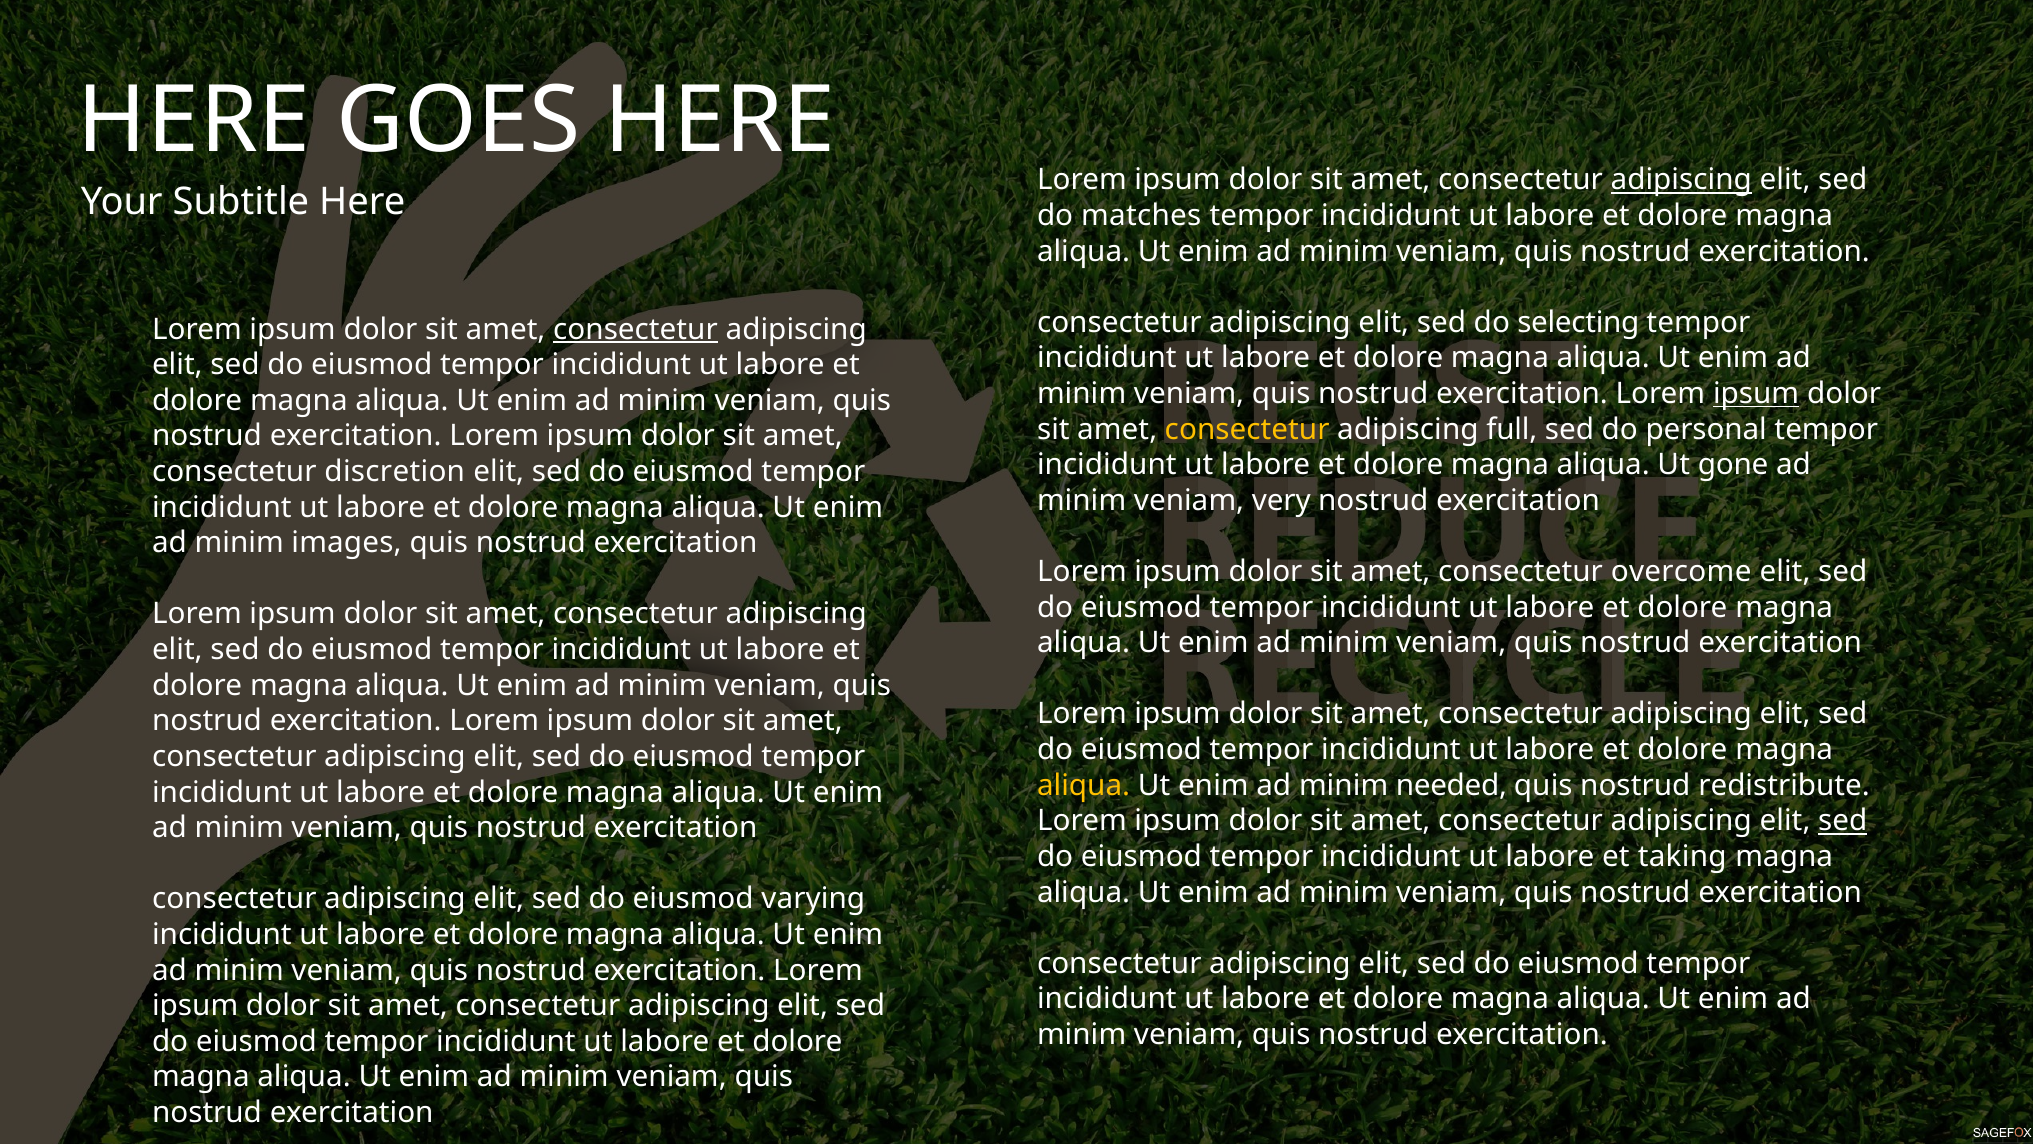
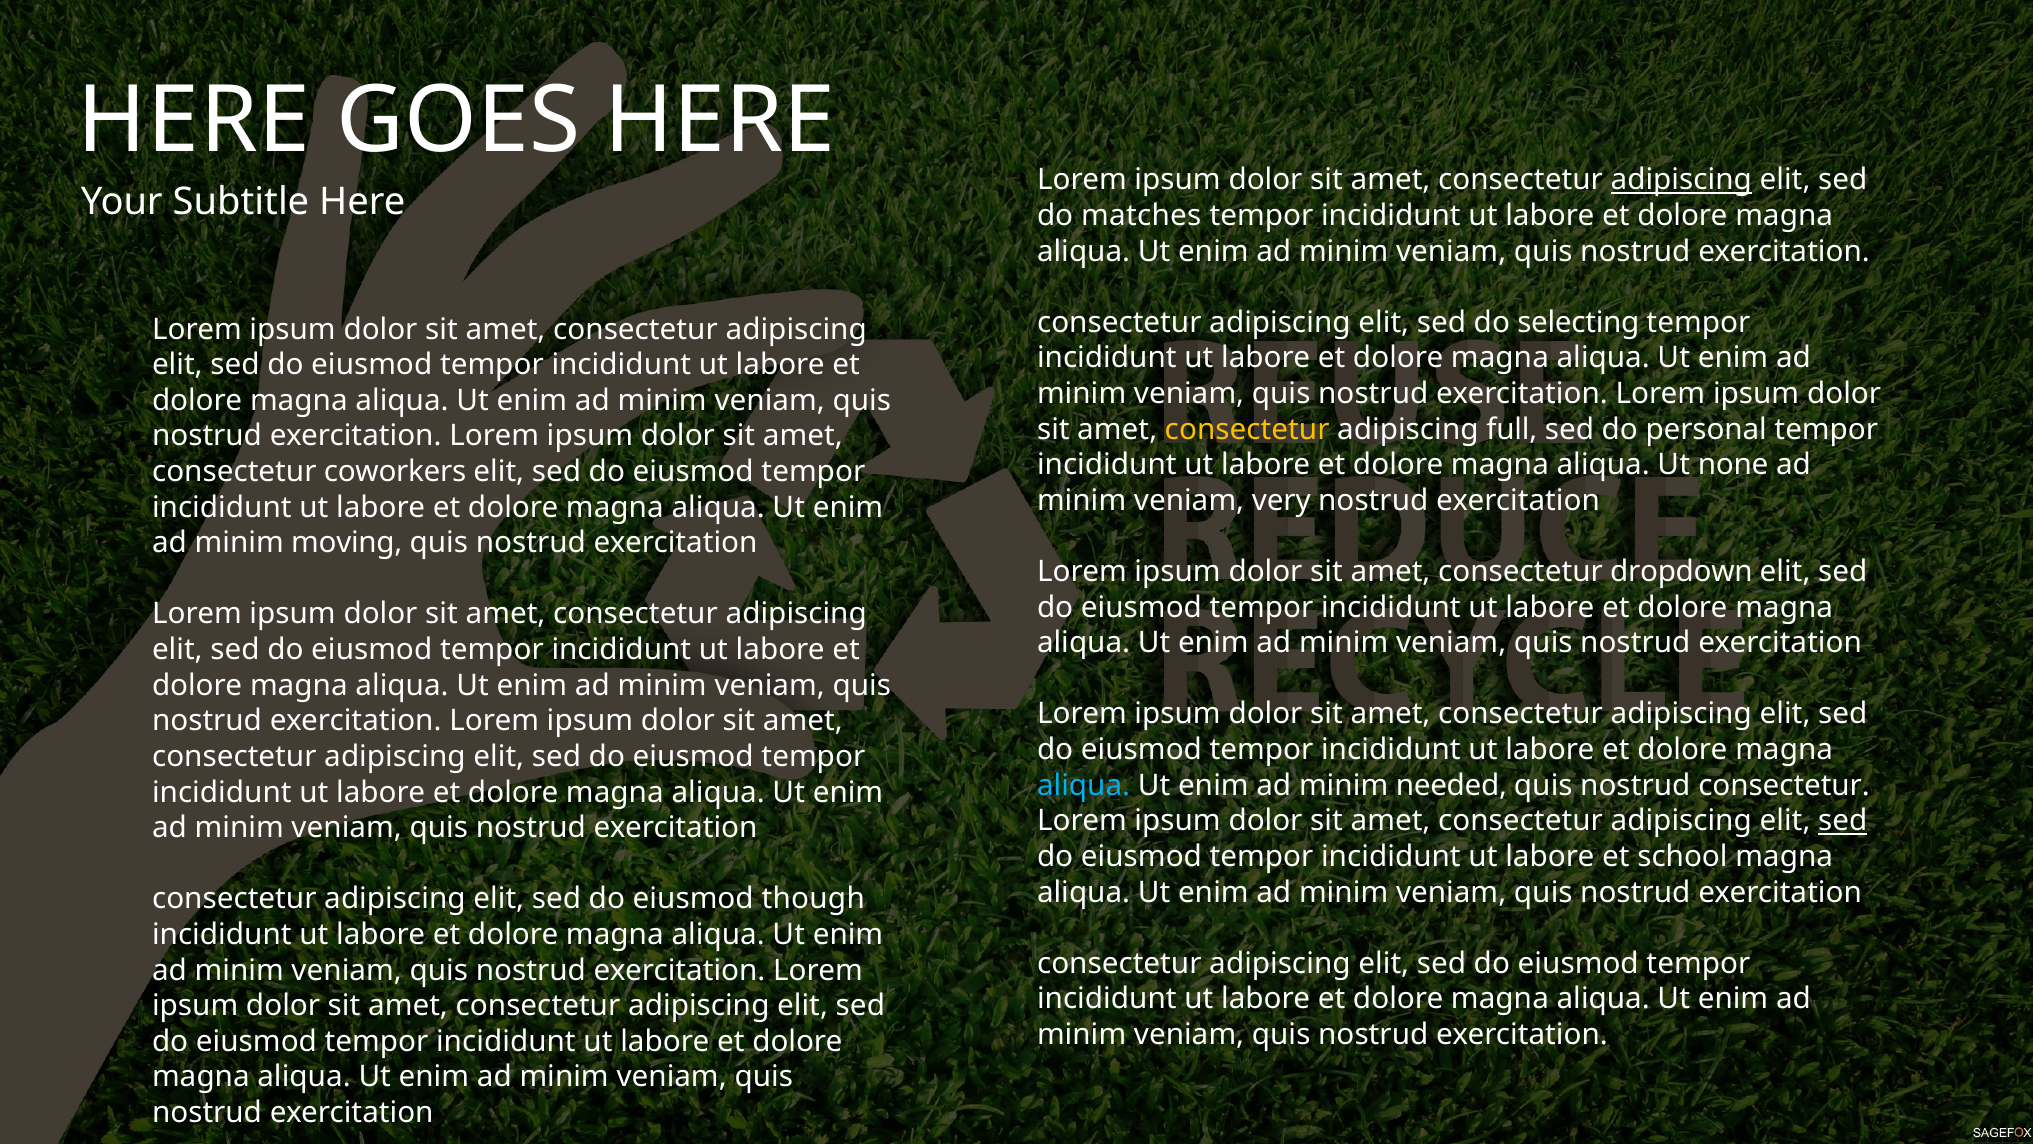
consectetur at (635, 329) underline: present -> none
ipsum at (1756, 394) underline: present -> none
gone: gone -> none
discretion: discretion -> coworkers
images: images -> moving
overcome: overcome -> dropdown
aliqua at (1084, 785) colour: yellow -> light blue
nostrud redistribute: redistribute -> consectetur
taking: taking -> school
varying: varying -> though
